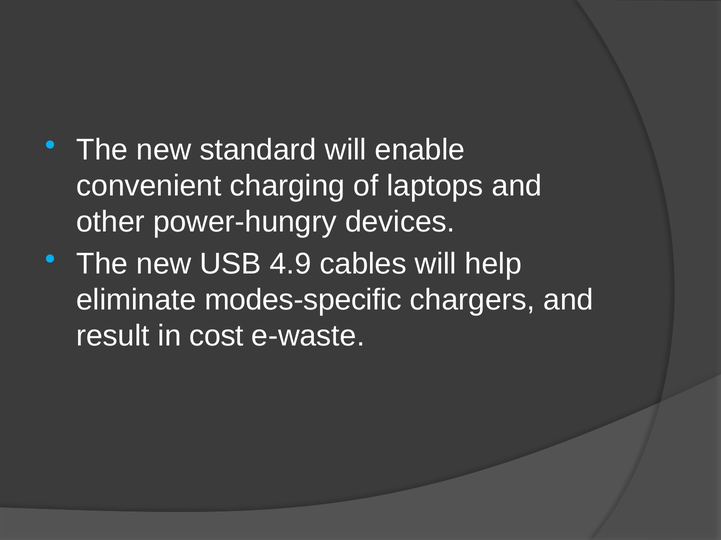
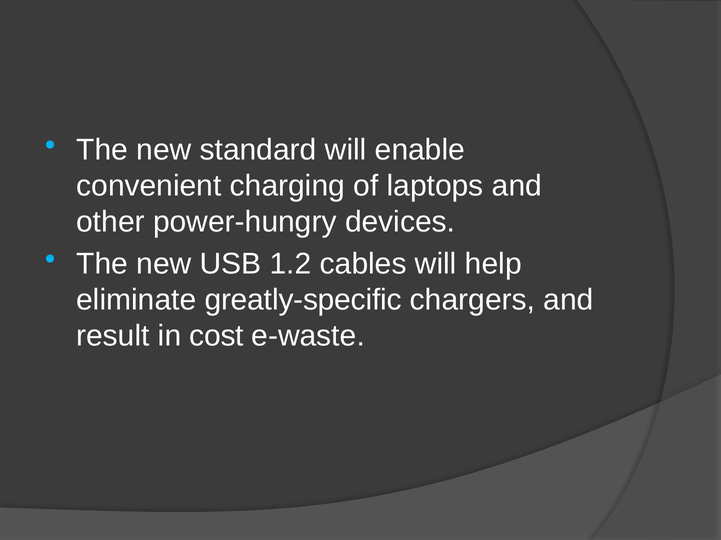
4.9: 4.9 -> 1.2
modes-specific: modes-specific -> greatly-specific
